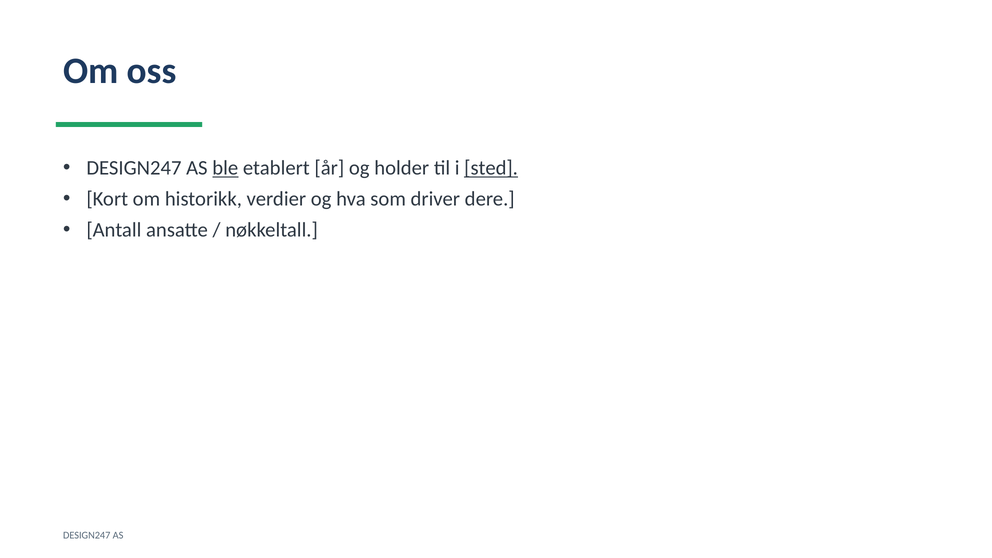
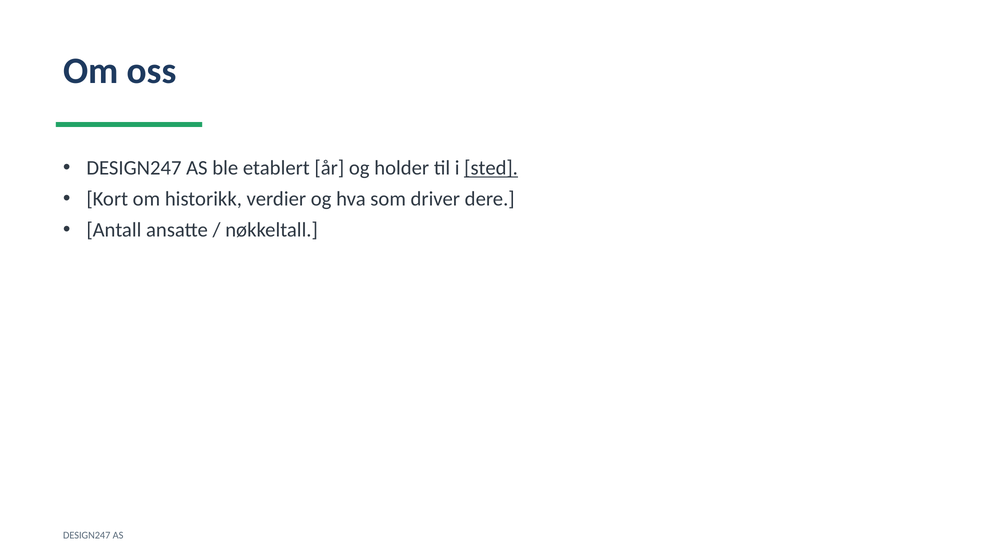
ble underline: present -> none
